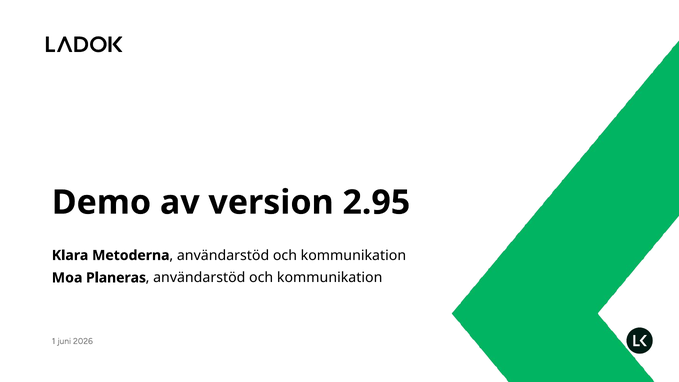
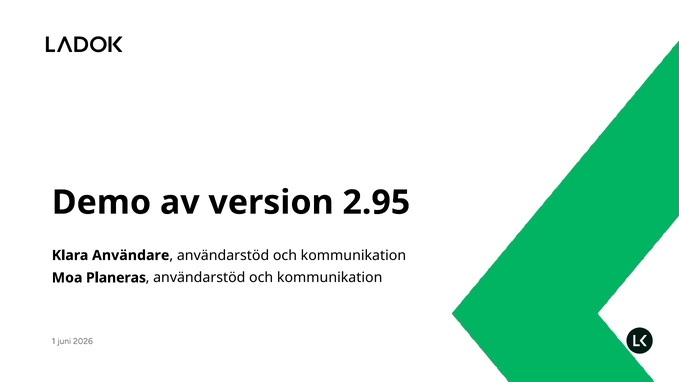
Metoderna: Metoderna -> Användare
